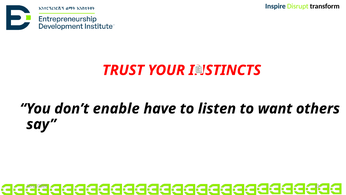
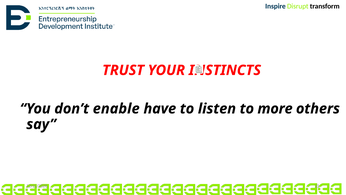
want: want -> more
